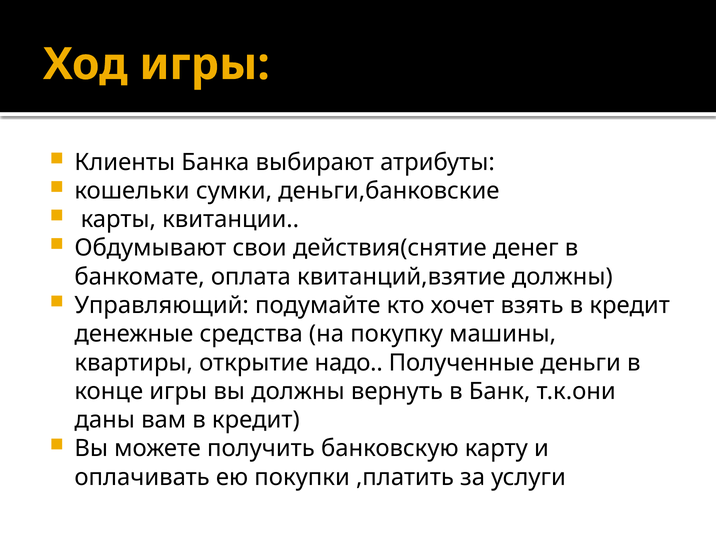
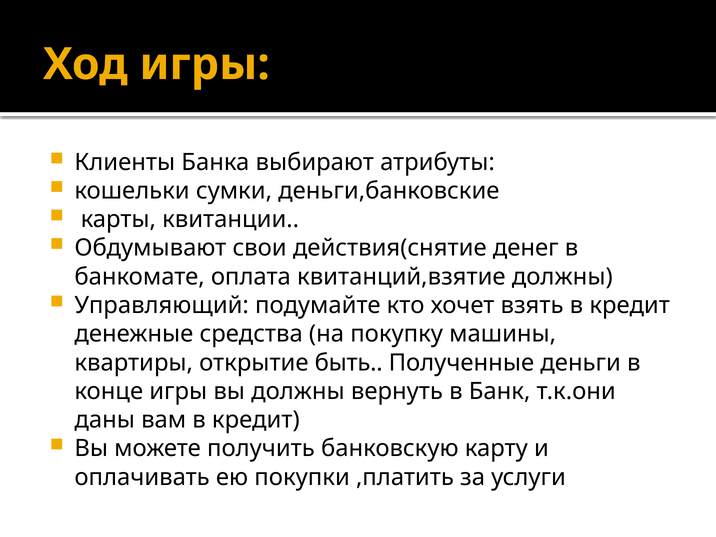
надо: надо -> быть
